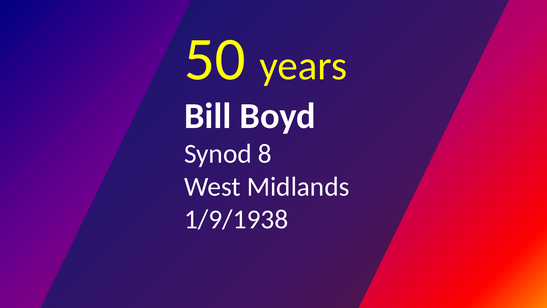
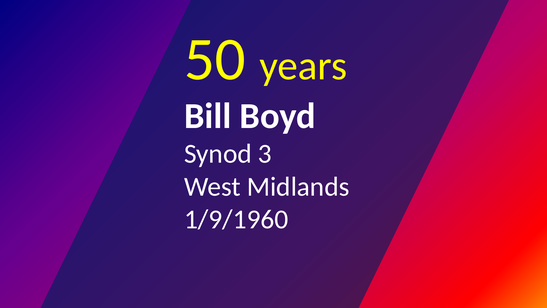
8: 8 -> 3
1/9/1938: 1/9/1938 -> 1/9/1960
